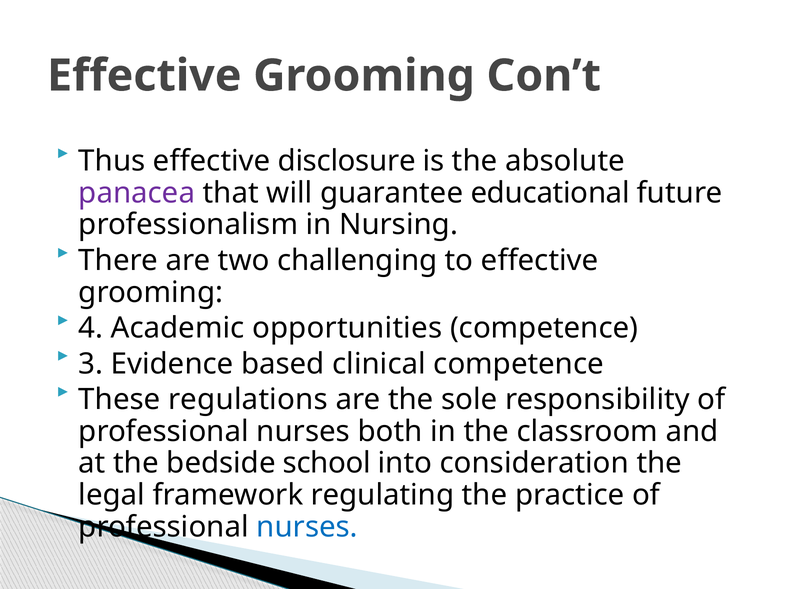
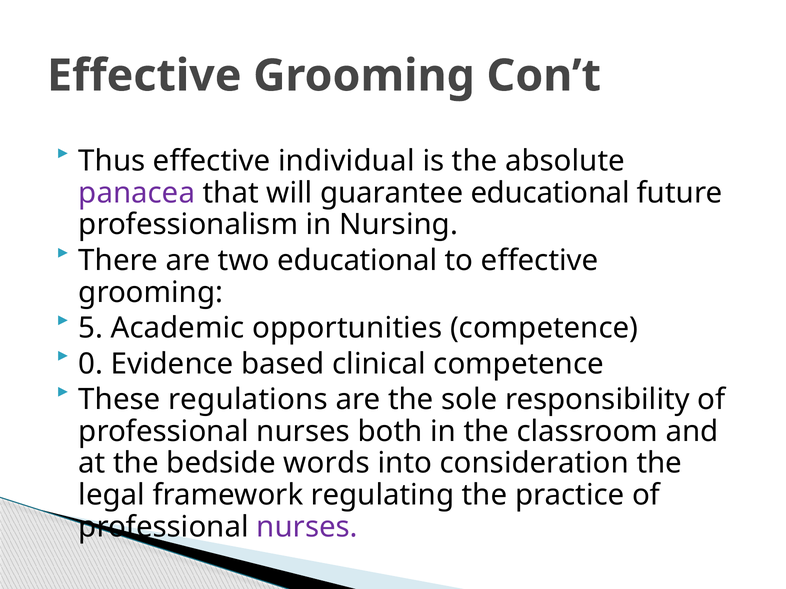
disclosure: disclosure -> individual
two challenging: challenging -> educational
4: 4 -> 5
3: 3 -> 0
school: school -> words
nurses at (307, 527) colour: blue -> purple
